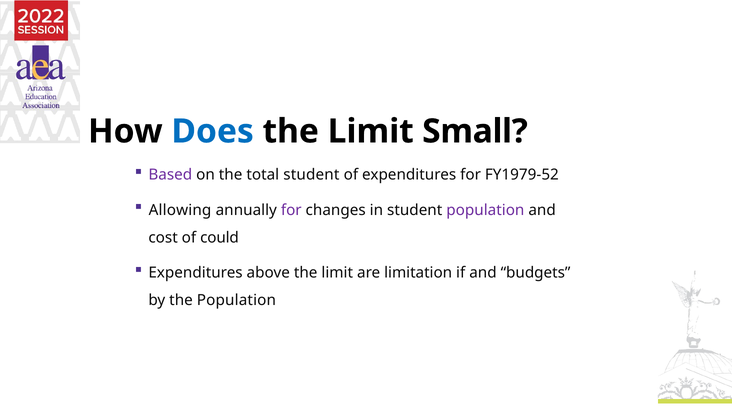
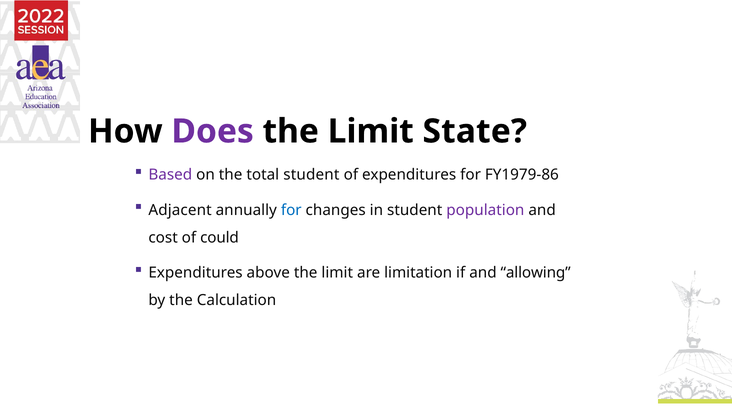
Does colour: blue -> purple
Small: Small -> State
FY1979-52: FY1979-52 -> FY1979-86
Allowing: Allowing -> Adjacent
for at (291, 210) colour: purple -> blue
budgets: budgets -> allowing
the Population: Population -> Calculation
